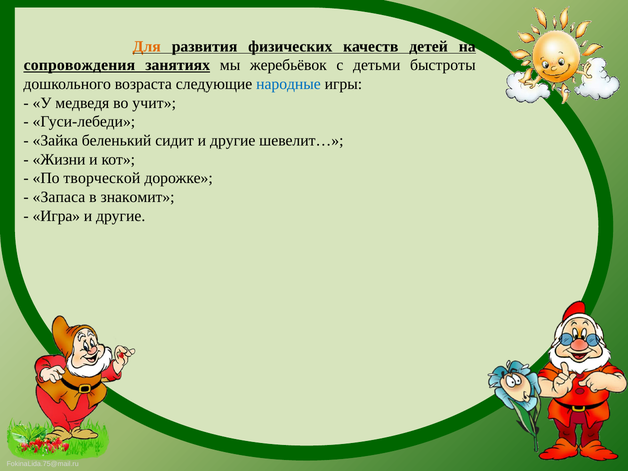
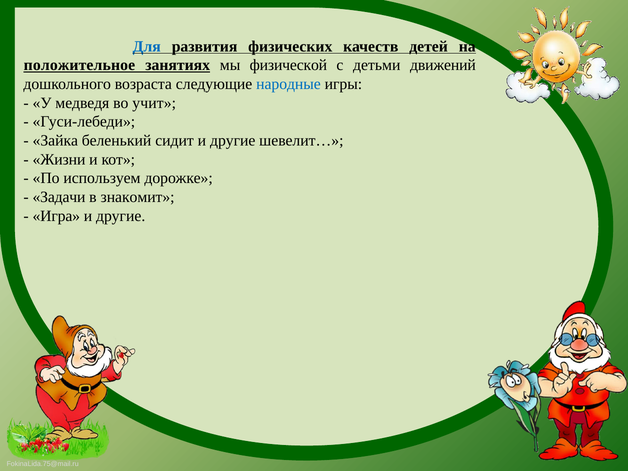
Для colour: orange -> blue
сопровождения: сопровождения -> положительное
жеребьёвок: жеребьёвок -> физической
быстроты: быстроты -> движений
творческой: творческой -> используем
Запаса: Запаса -> Задачи
